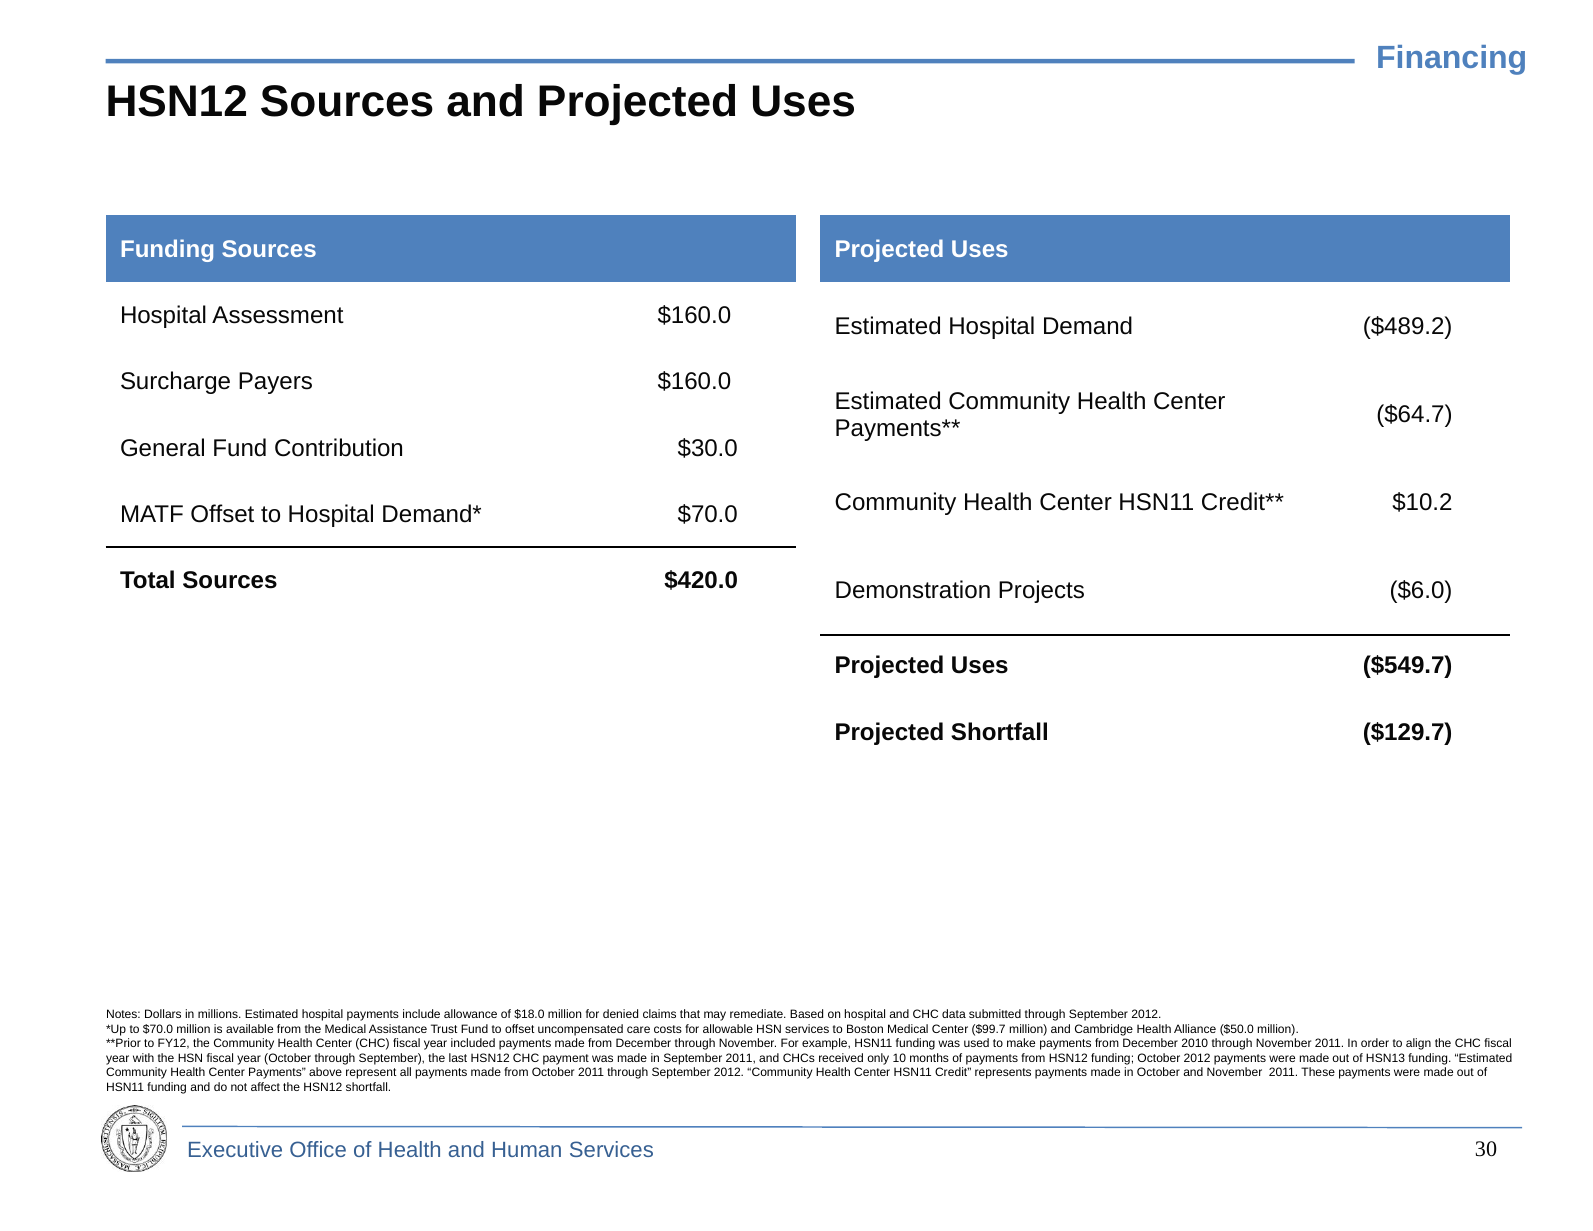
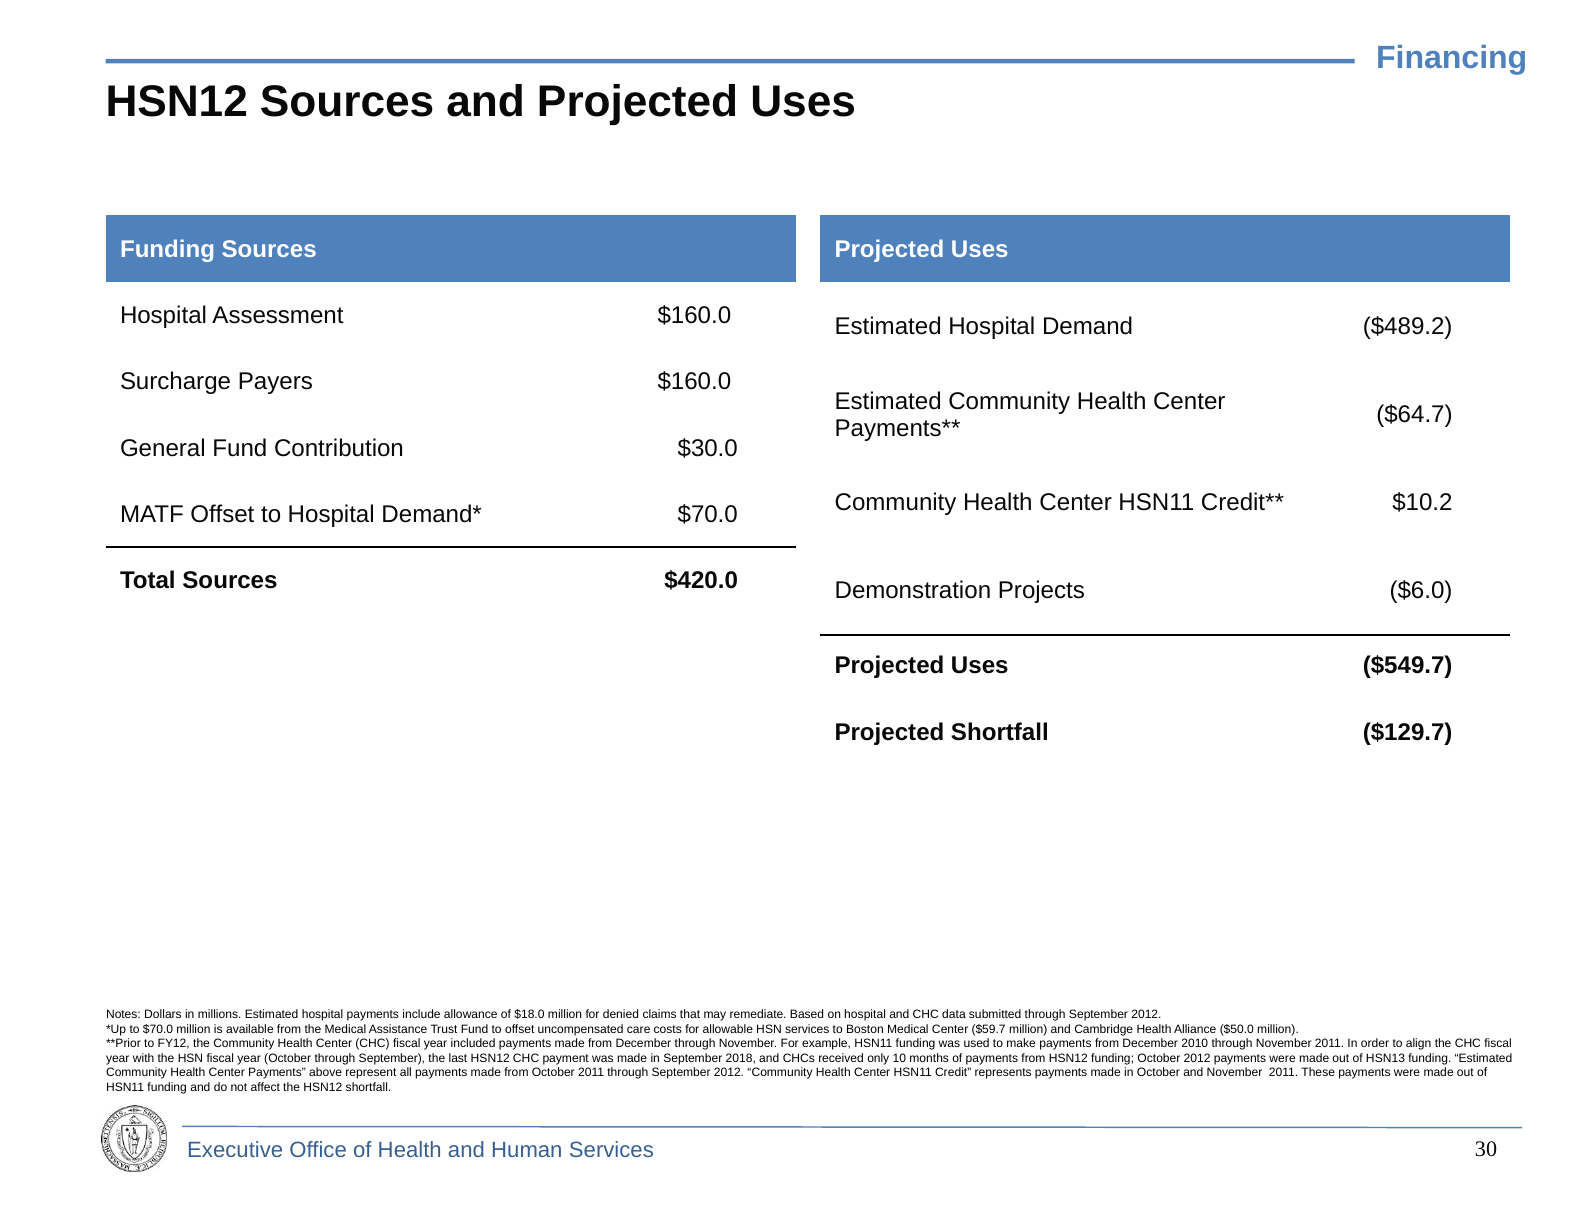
$99.7: $99.7 -> $59.7
September 2011: 2011 -> 2018
